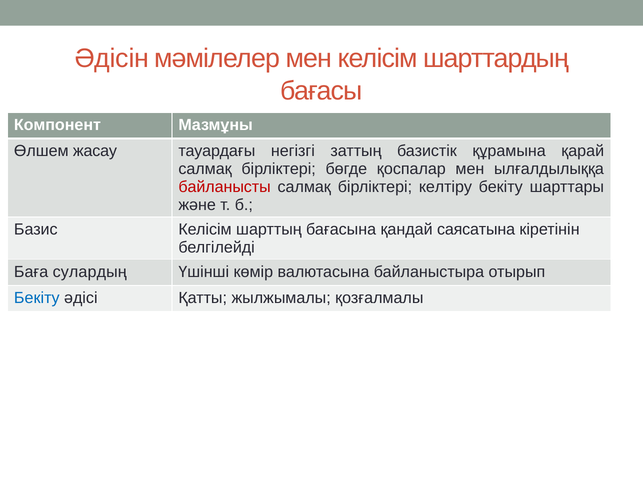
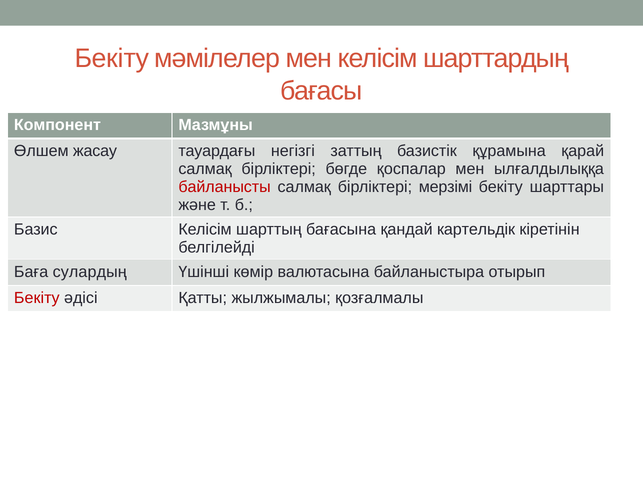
Әдісін at (112, 59): Әдісін -> Бекіту
келтіру: келтіру -> мерзімі
саясатына: саясатына -> картельдік
Бекіту at (37, 298) colour: blue -> red
